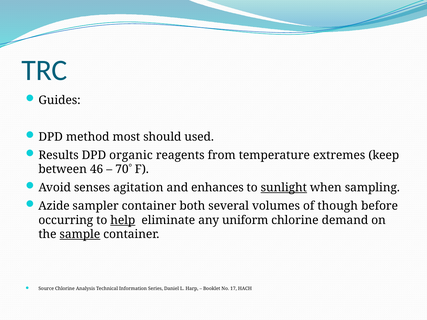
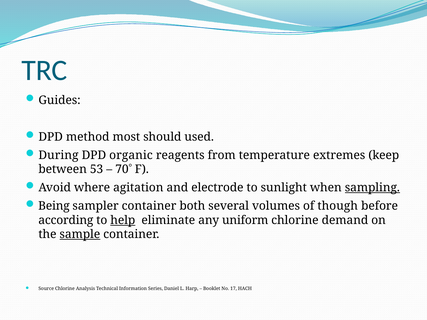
Results: Results -> During
46: 46 -> 53
senses: senses -> where
enhances: enhances -> electrode
sunlight underline: present -> none
sampling underline: none -> present
Azide: Azide -> Being
occurring: occurring -> according
